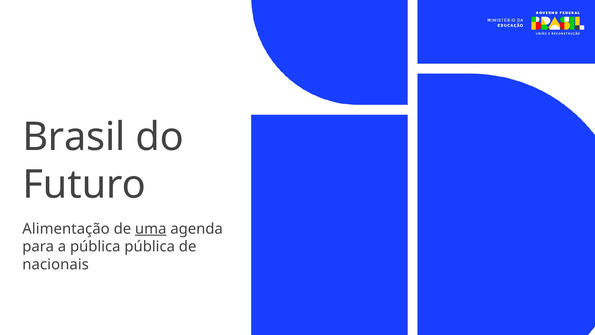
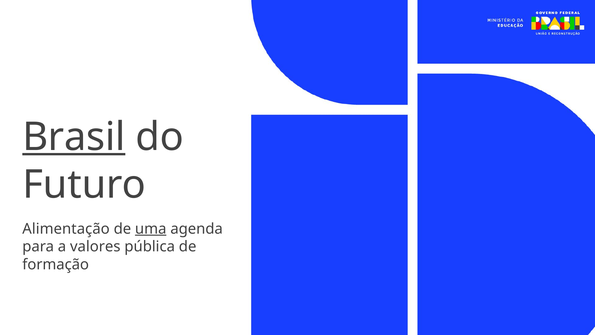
Brasil underline: none -> present
a pública: pública -> valores
nacionais: nacionais -> formação
